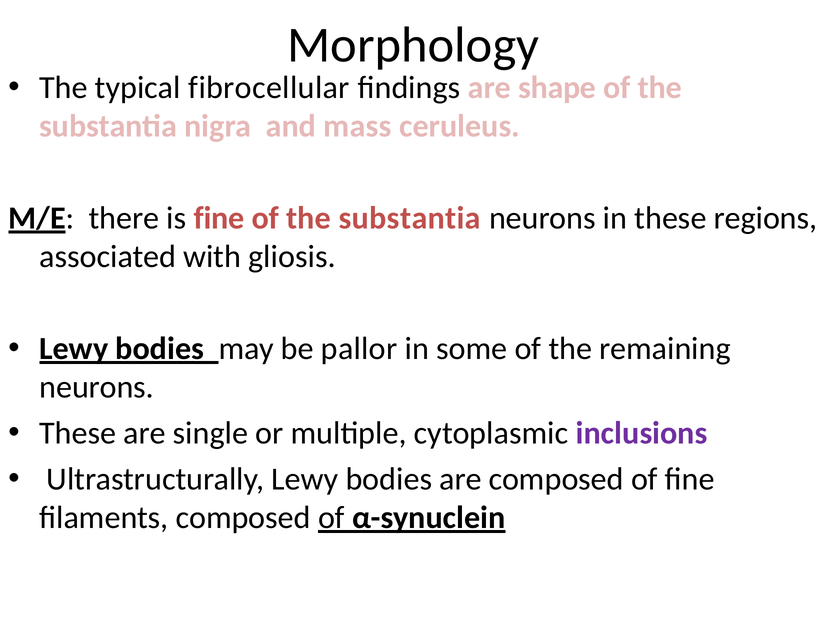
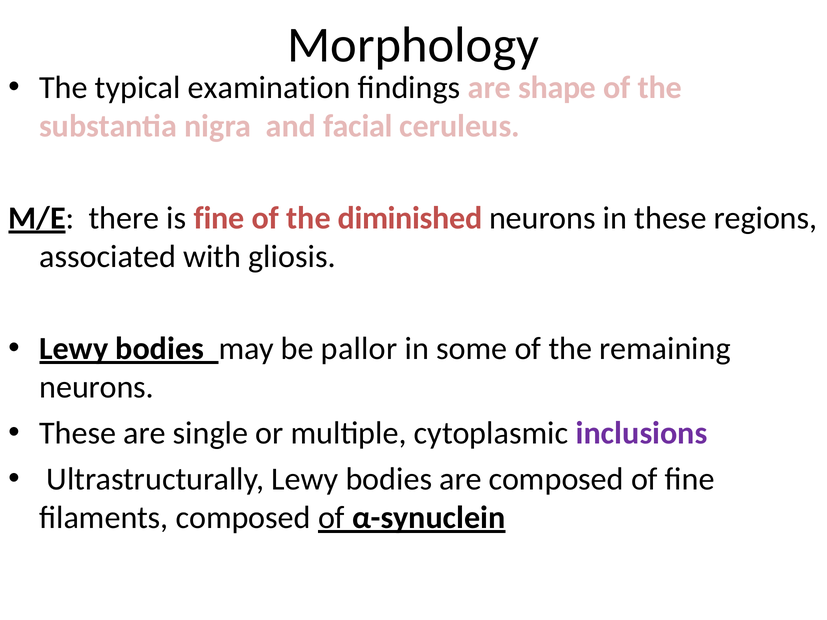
fibrocellular: fibrocellular -> examination
mass: mass -> facial
substantia at (410, 218): substantia -> diminished
